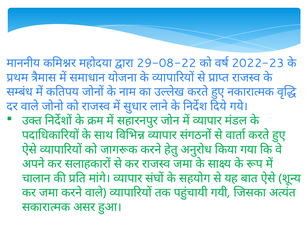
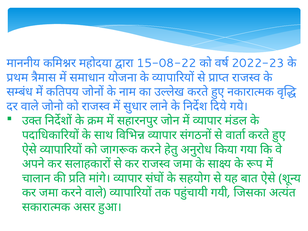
29-08-22: 29-08-22 -> 15-08-22
